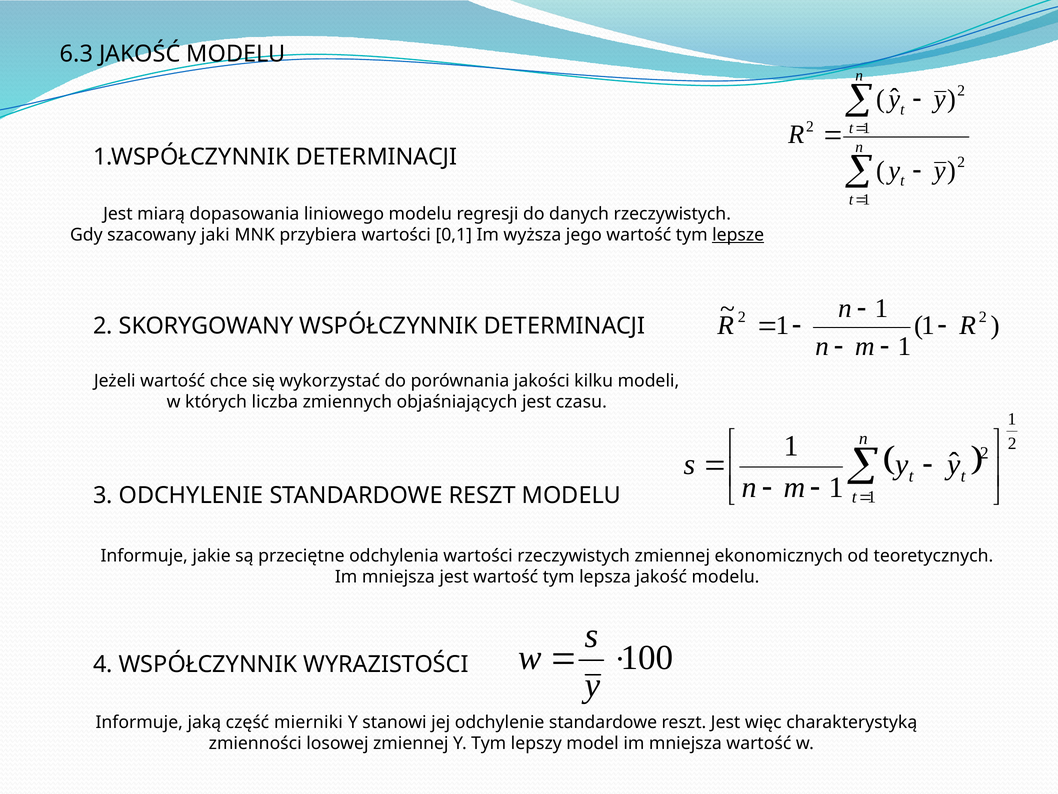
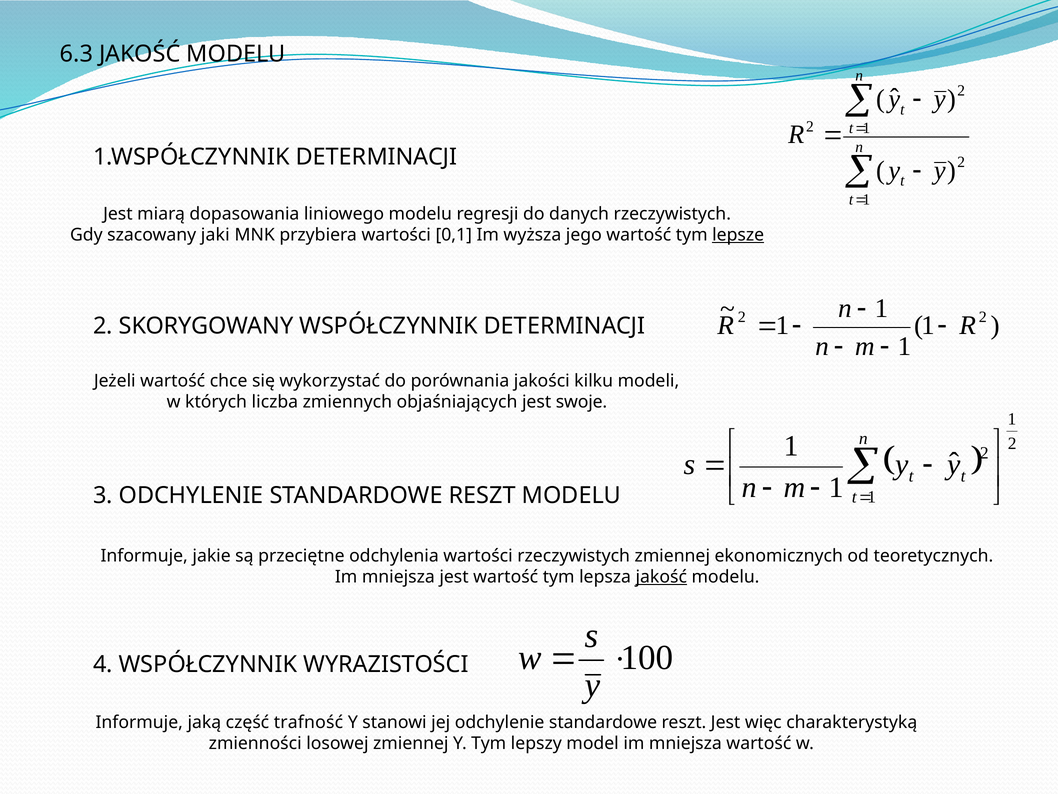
czasu: czasu -> swoje
jakość at (661, 577) underline: none -> present
mierniki: mierniki -> trafność
